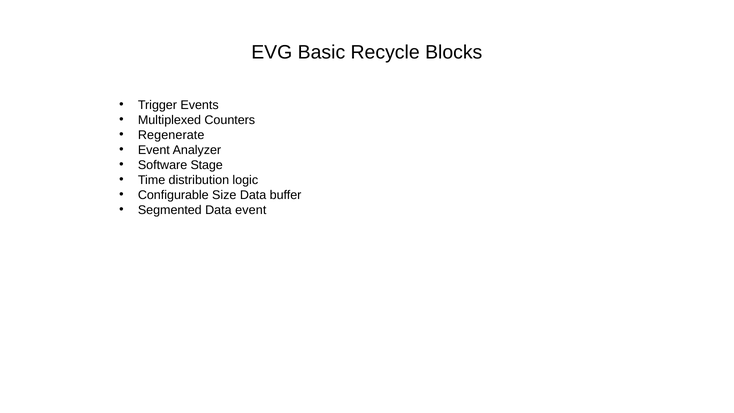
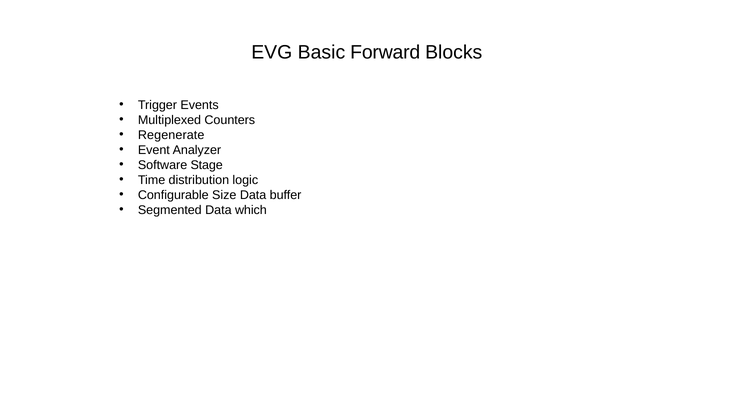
Recycle: Recycle -> Forward
Data event: event -> which
